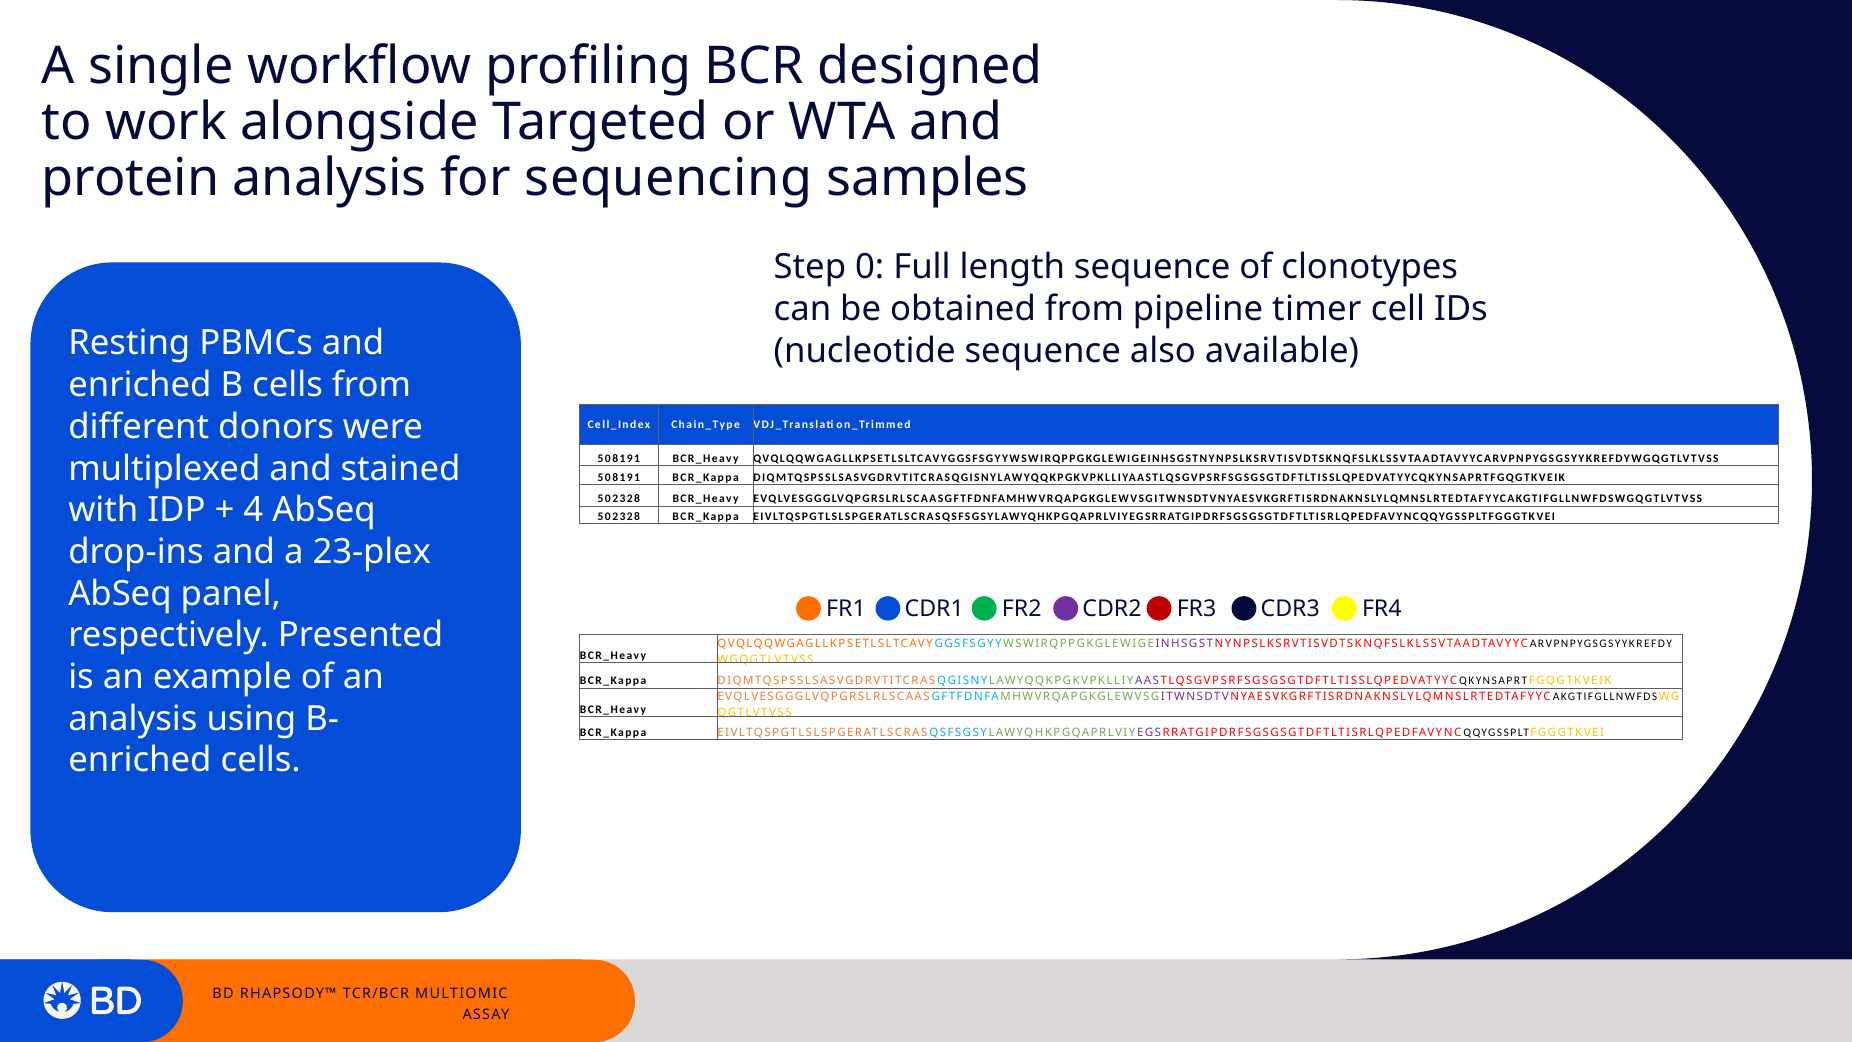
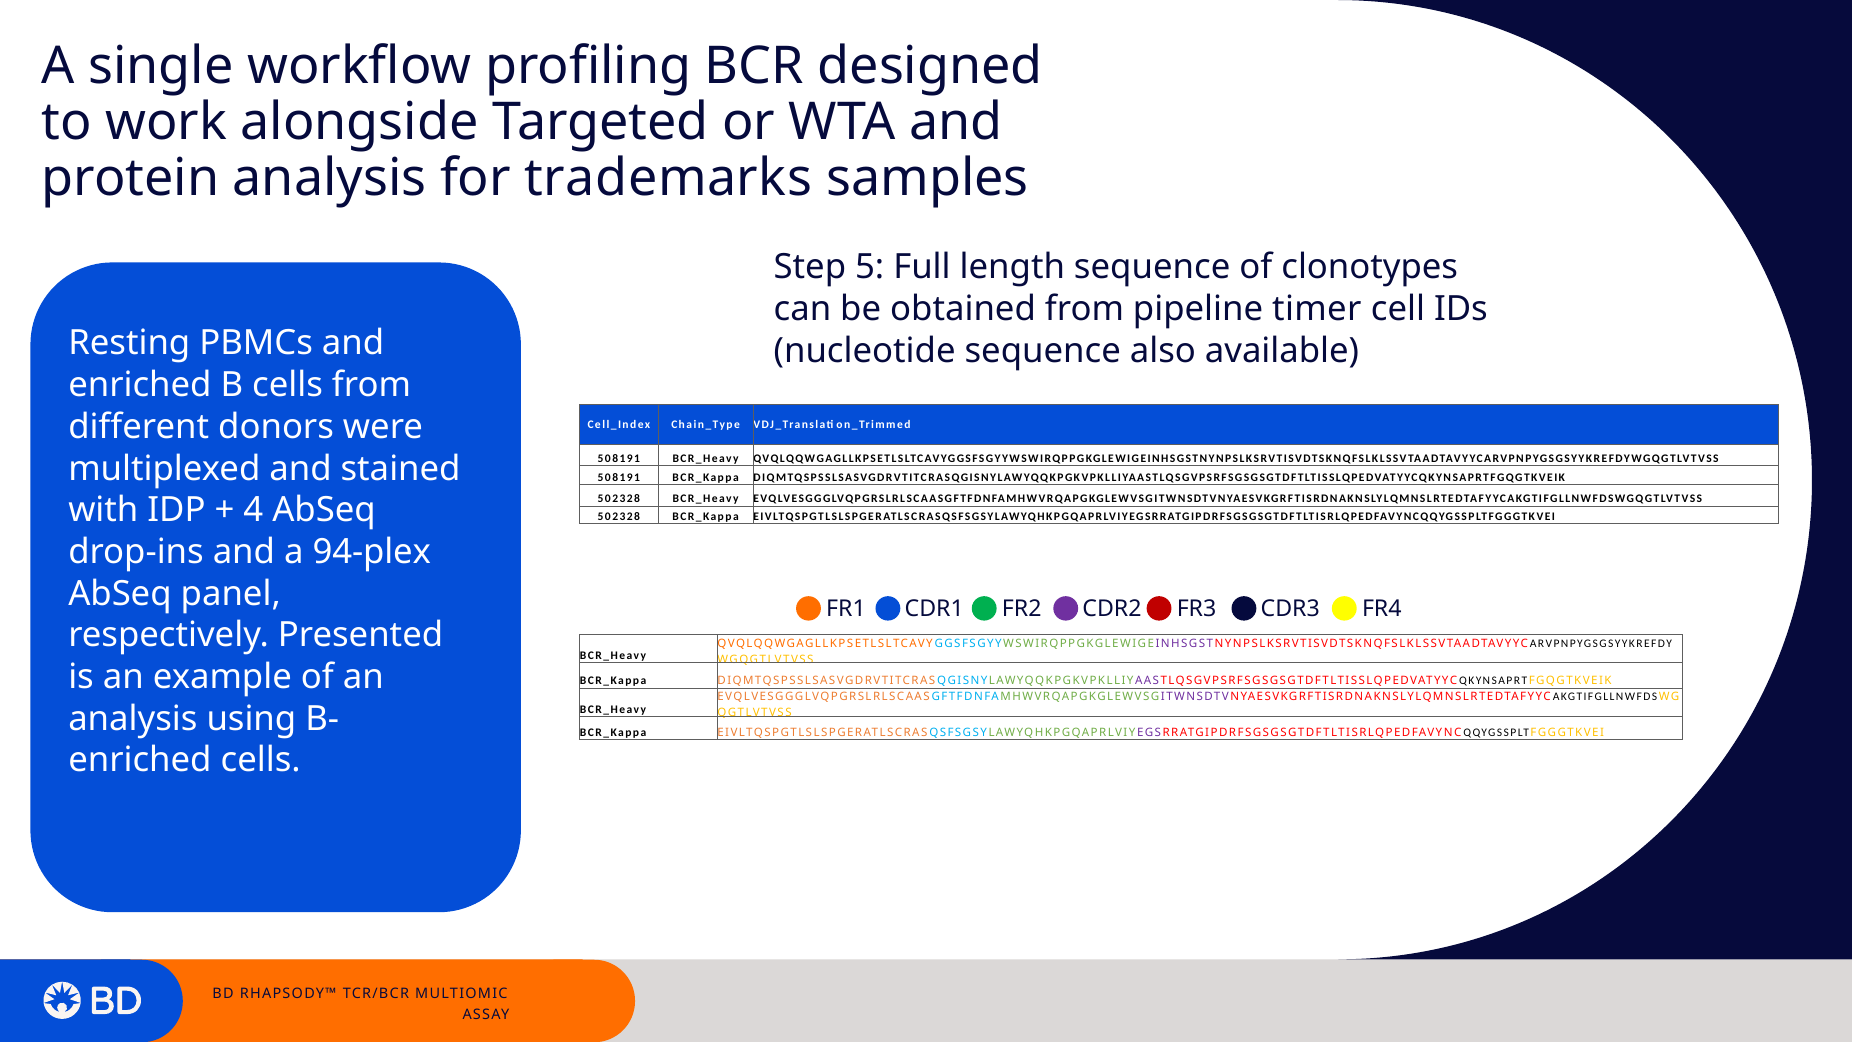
sequencing: sequencing -> trademarks
0: 0 -> 5
23-plex: 23-plex -> 94-plex
